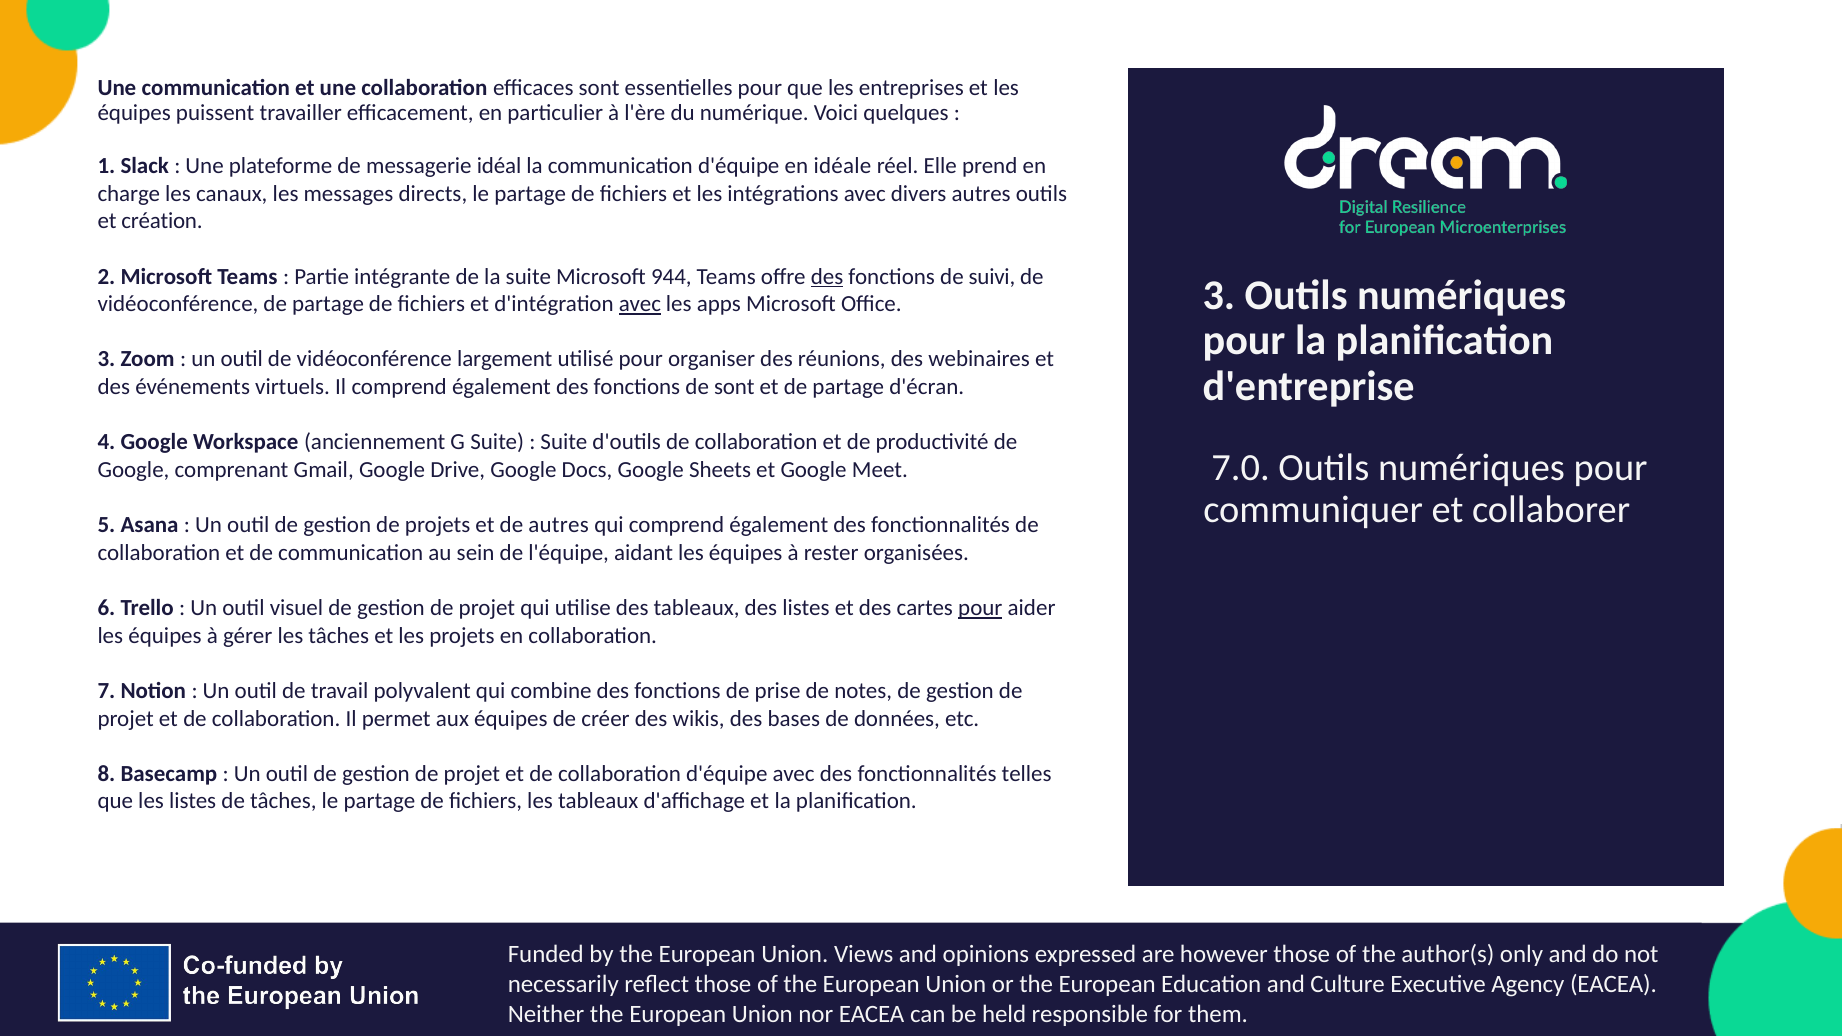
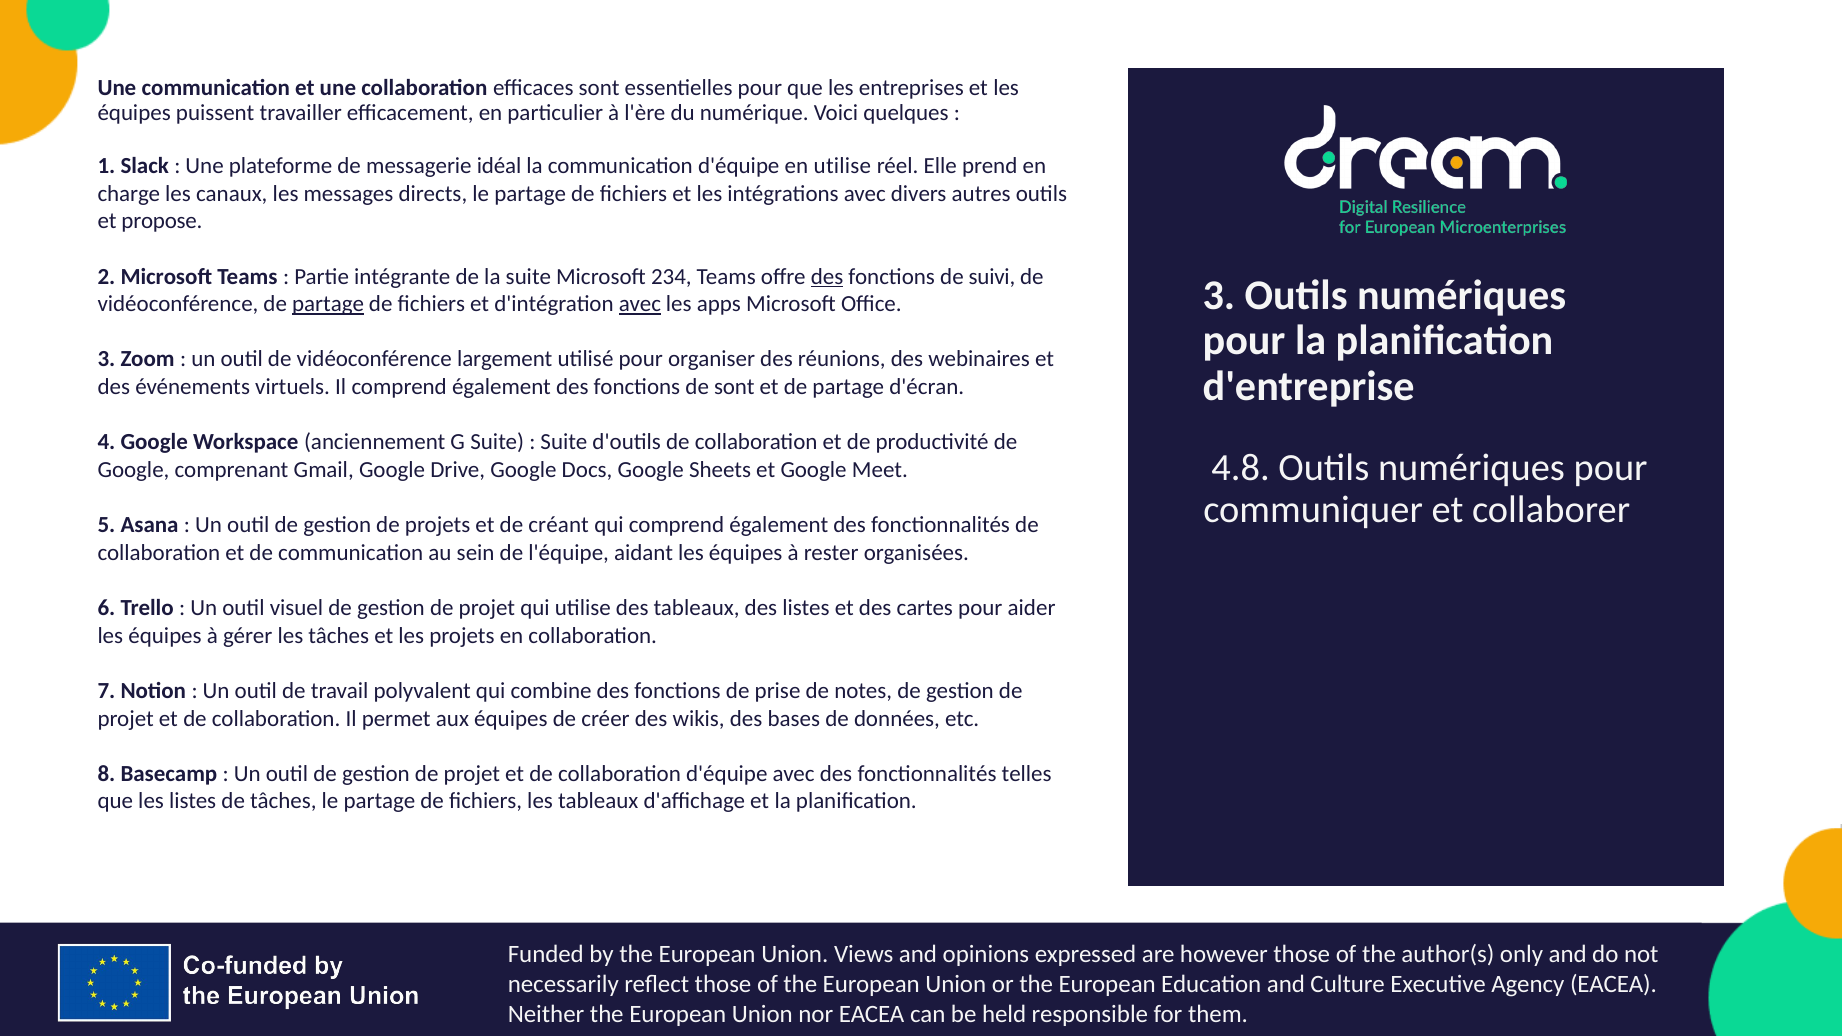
en idéale: idéale -> utilise
création: création -> propose
944: 944 -> 234
partage at (328, 304) underline: none -> present
7.0: 7.0 -> 4.8
de autres: autres -> créant
pour at (980, 608) underline: present -> none
